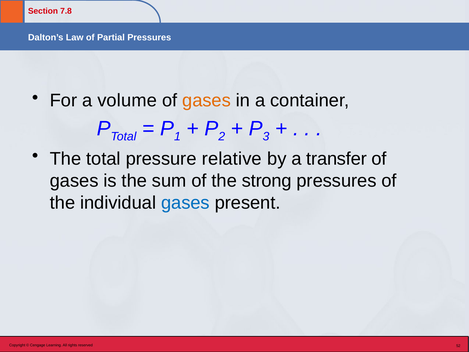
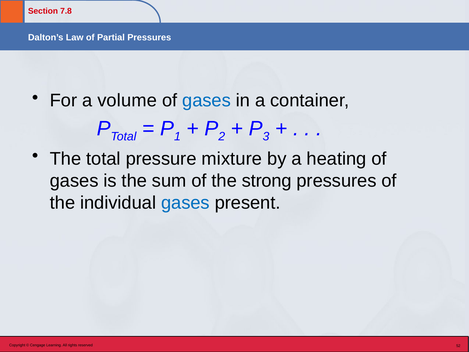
gases at (207, 101) colour: orange -> blue
relative: relative -> mixture
transfer: transfer -> heating
